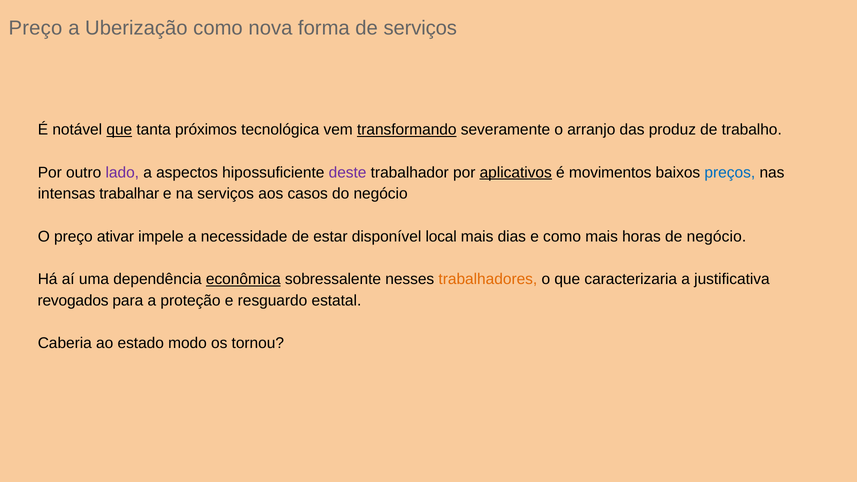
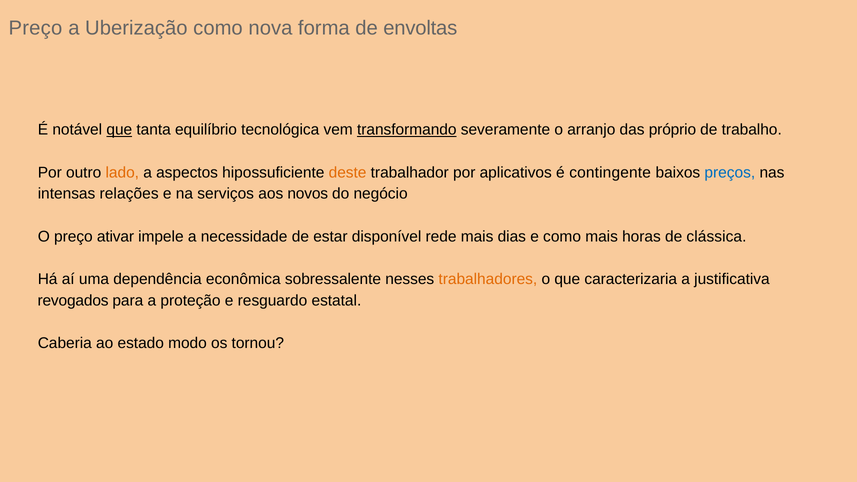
de serviços: serviços -> envoltas
próximos: próximos -> equilíbrio
produz: produz -> próprio
lado colour: purple -> orange
deste colour: purple -> orange
aplicativos underline: present -> none
movimentos: movimentos -> contingente
trabalhar: trabalhar -> relações
casos: casos -> novos
local: local -> rede
de negócio: negócio -> clássica
econômica underline: present -> none
